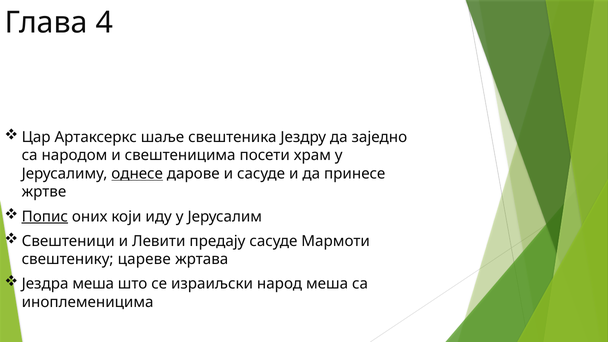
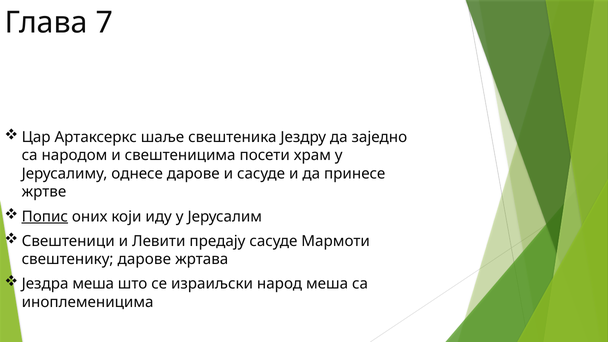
4: 4 -> 7
однесе underline: present -> none
свештенику цареве: цареве -> дарове
